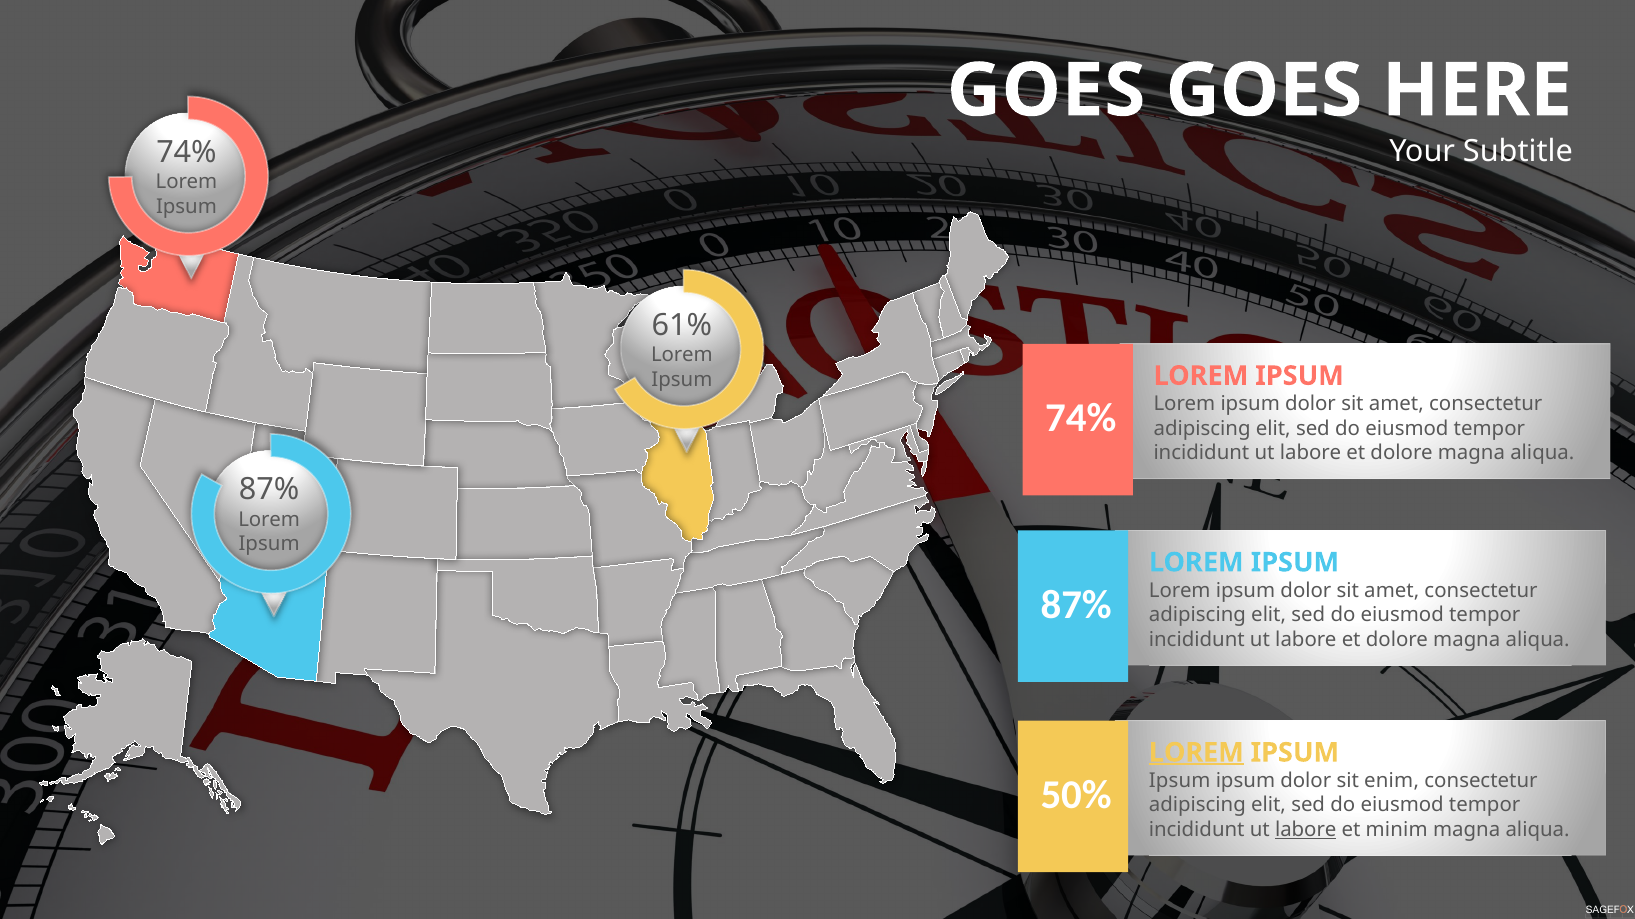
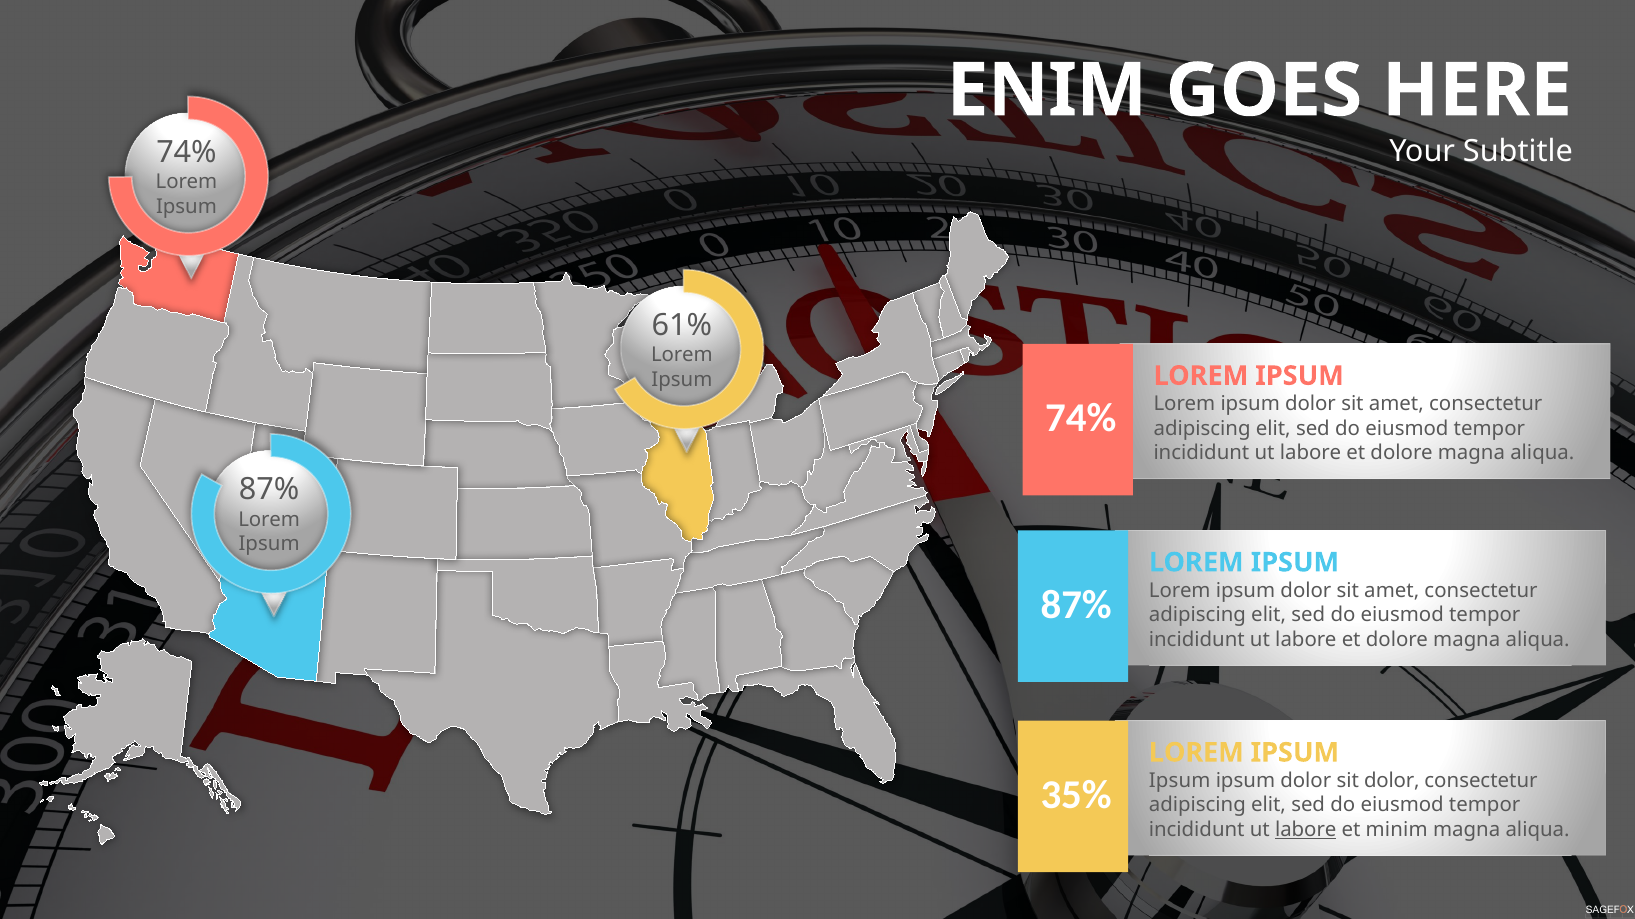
GOES at (1046, 91): GOES -> ENIM
LOREM at (1196, 753) underline: present -> none
sit enim: enim -> dolor
50%: 50% -> 35%
